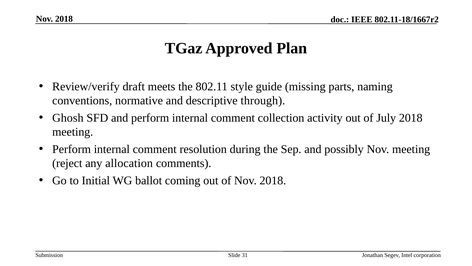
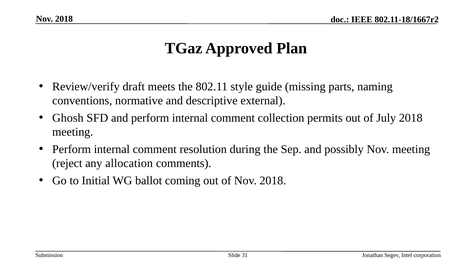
through: through -> external
activity: activity -> permits
